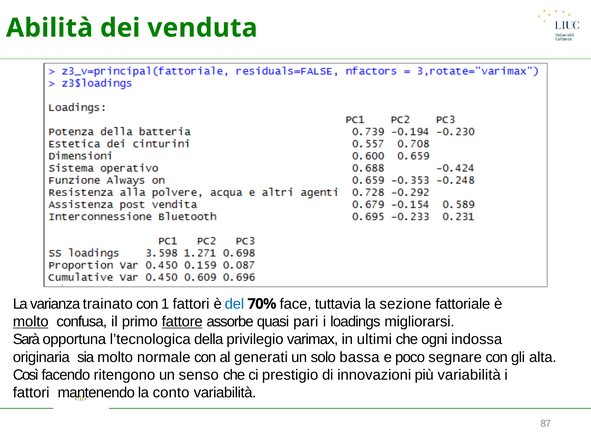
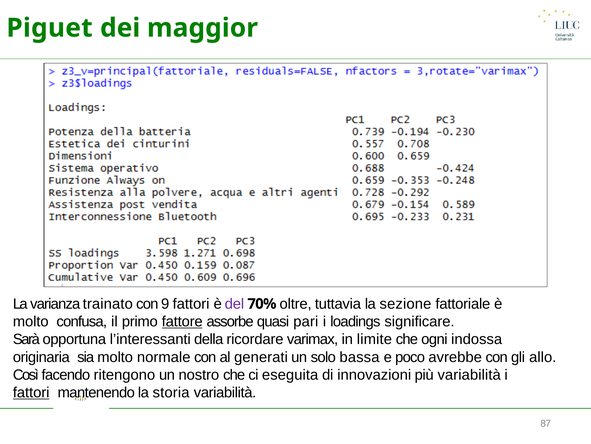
Abilità: Abilità -> Piguet
venduta: venduta -> maggior
1: 1 -> 9
del colour: blue -> purple
face: face -> oltre
molto at (31, 321) underline: present -> none
migliorarsi: migliorarsi -> significare
l’tecnologica: l’tecnologica -> l’interessanti
privilegio: privilegio -> ricordare
ultimi: ultimi -> limite
segnare: segnare -> avrebbe
alta: alta -> allo
senso: senso -> nostro
prestigio: prestigio -> eseguita
fattori at (31, 392) underline: none -> present
conto: conto -> storia
